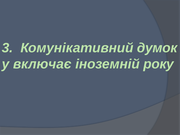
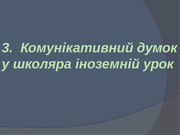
включає: включає -> школяра
року: року -> урок
